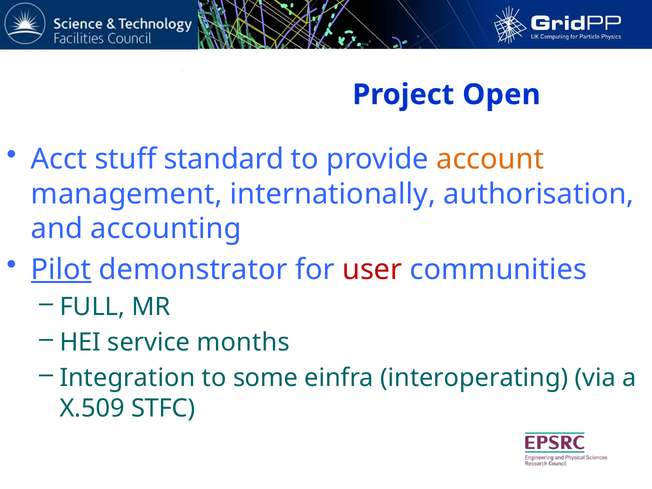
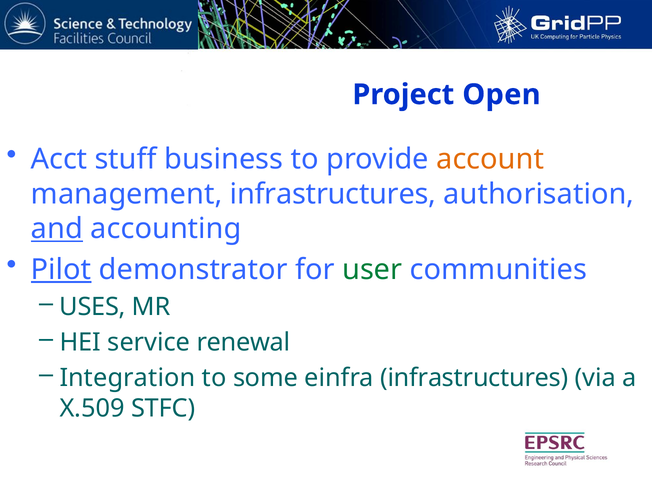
standard: standard -> business
management internationally: internationally -> infrastructures
and at (57, 229) underline: none -> present
user colour: red -> green
FULL: FULL -> USES
months: months -> renewal
einfra interoperating: interoperating -> infrastructures
